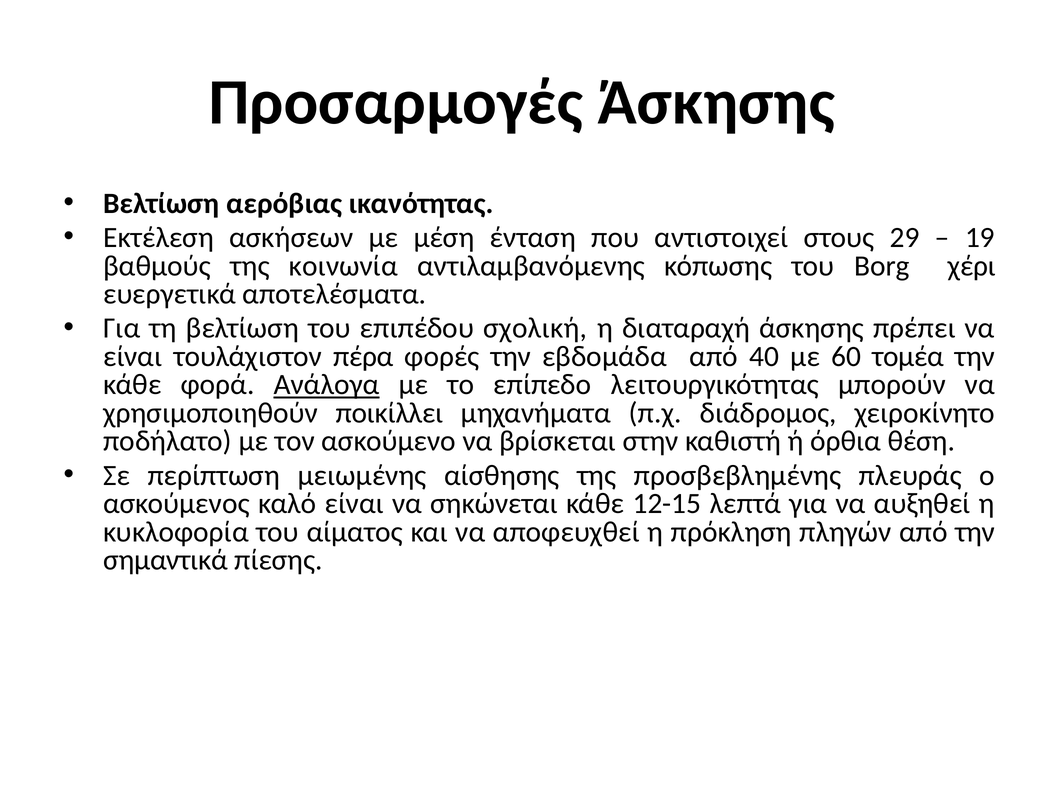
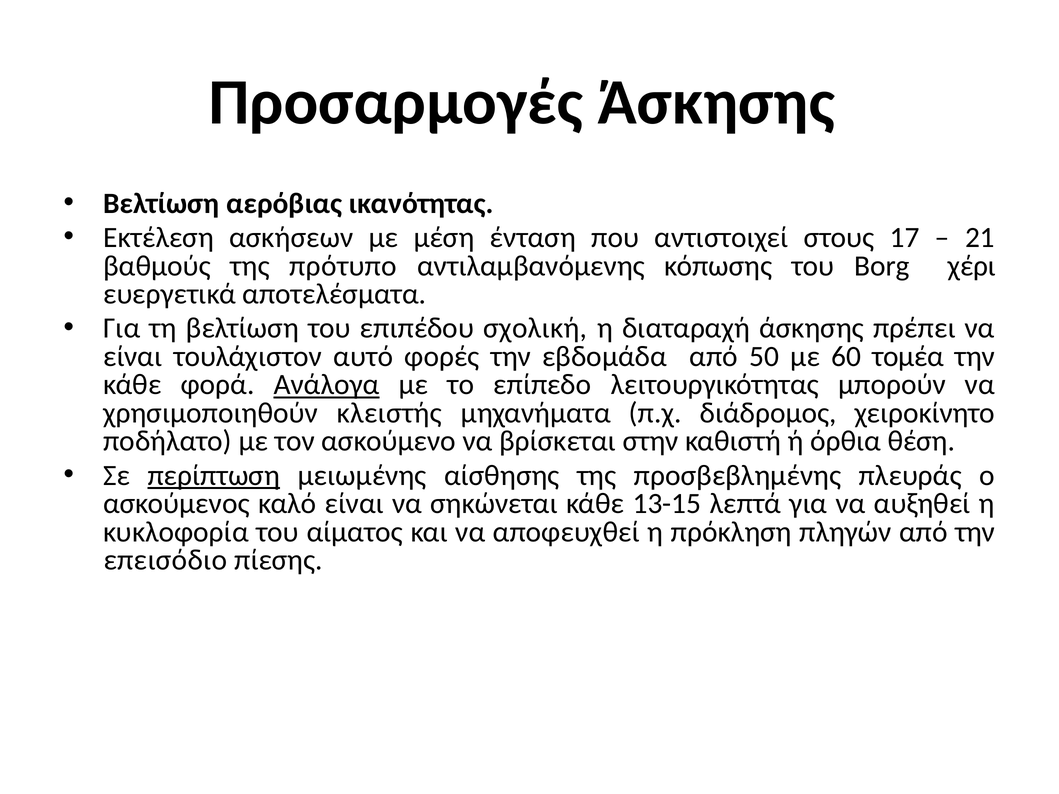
29: 29 -> 17
19: 19 -> 21
κοινωνία: κοινωνία -> πρότυπο
πέρα: πέρα -> αυτό
40: 40 -> 50
ποικίλλει: ποικίλλει -> κλειστής
περίπτωση underline: none -> present
12-15: 12-15 -> 13-15
σημαντικά: σημαντικά -> επεισόδιο
